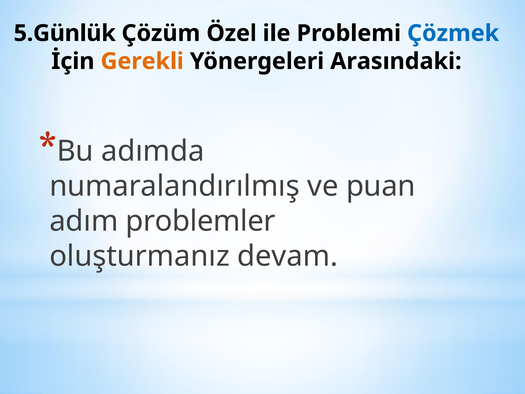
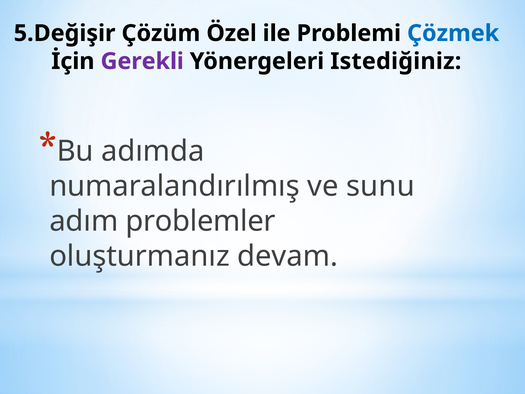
5.Günlük: 5.Günlük -> 5.Değişir
Gerekli colour: orange -> purple
Arasındaki: Arasındaki -> Istediğiniz
puan: puan -> sunu
